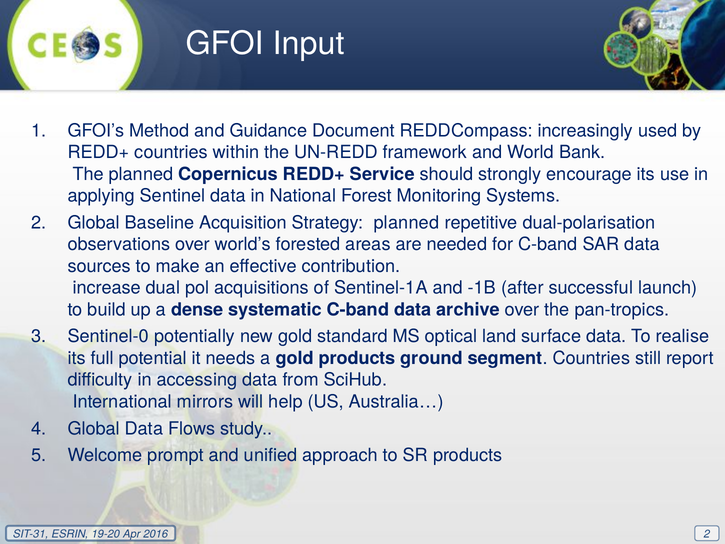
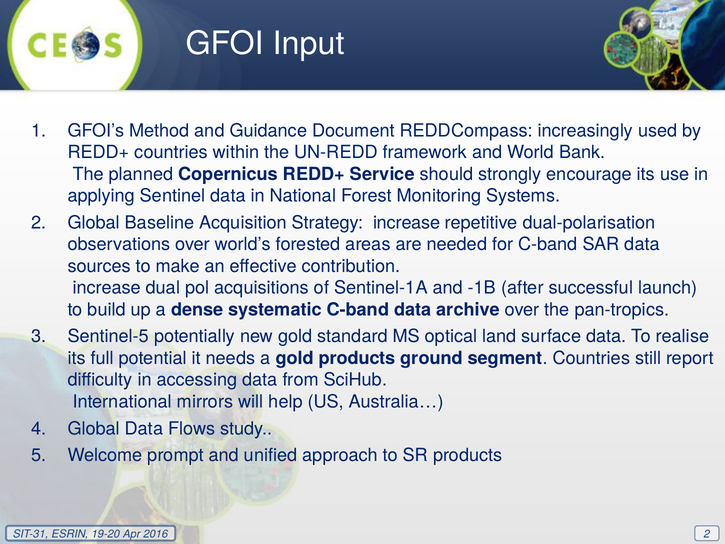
Strategy planned: planned -> increase
Sentinel-0: Sentinel-0 -> Sentinel-5
